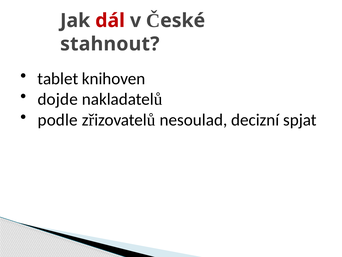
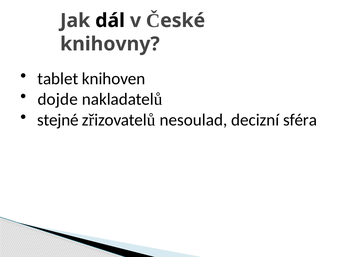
dál colour: red -> black
stahnout: stahnout -> knihovny
podle: podle -> stejné
spjat: spjat -> sféra
